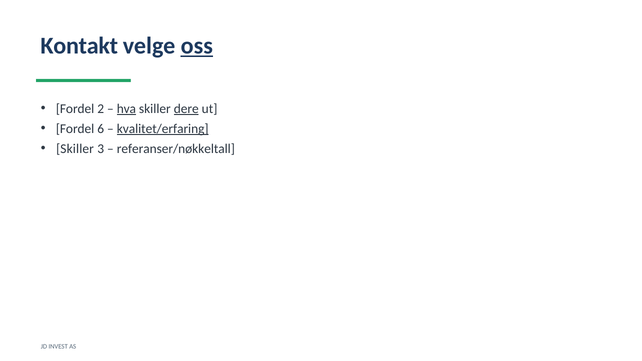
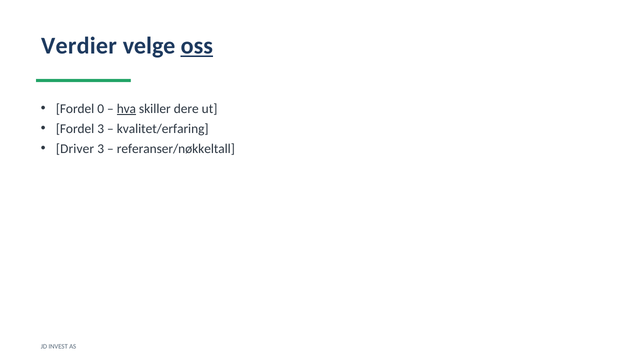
Kontakt: Kontakt -> Verdier
2: 2 -> 0
dere underline: present -> none
Fordel 6: 6 -> 3
kvalitet/erfaring underline: present -> none
Skiller at (75, 149): Skiller -> Driver
